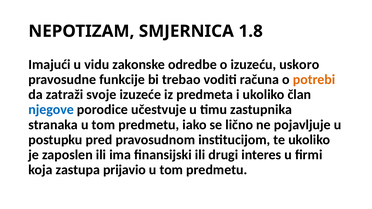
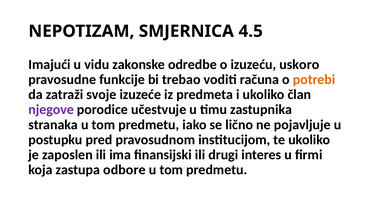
1.8: 1.8 -> 4.5
njegove colour: blue -> purple
prijavio: prijavio -> odbore
